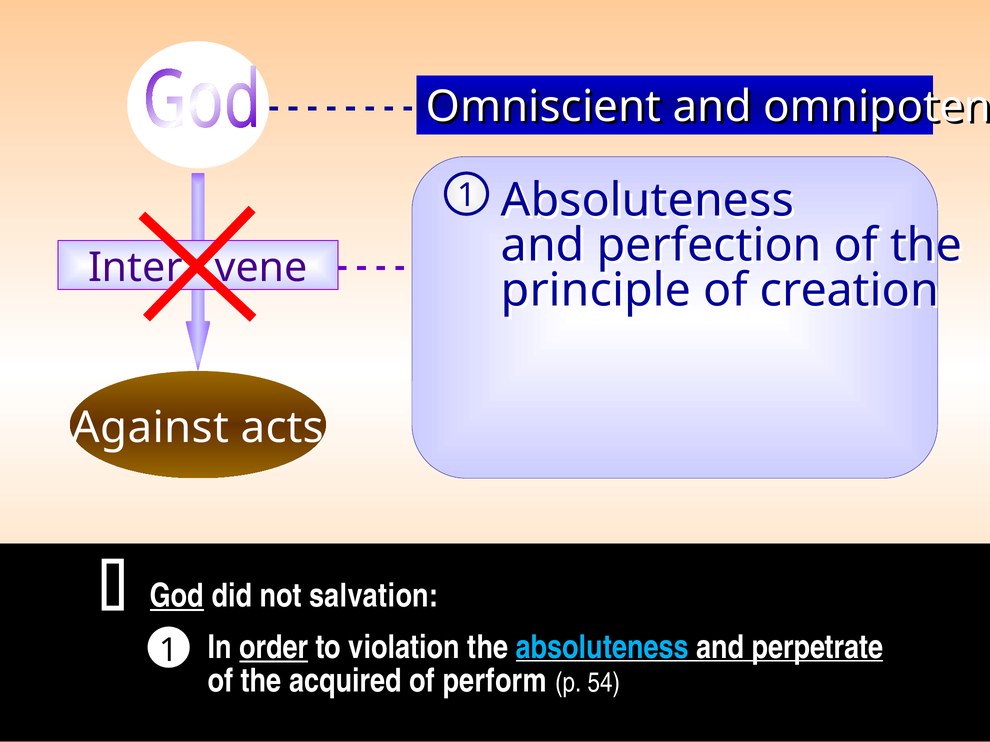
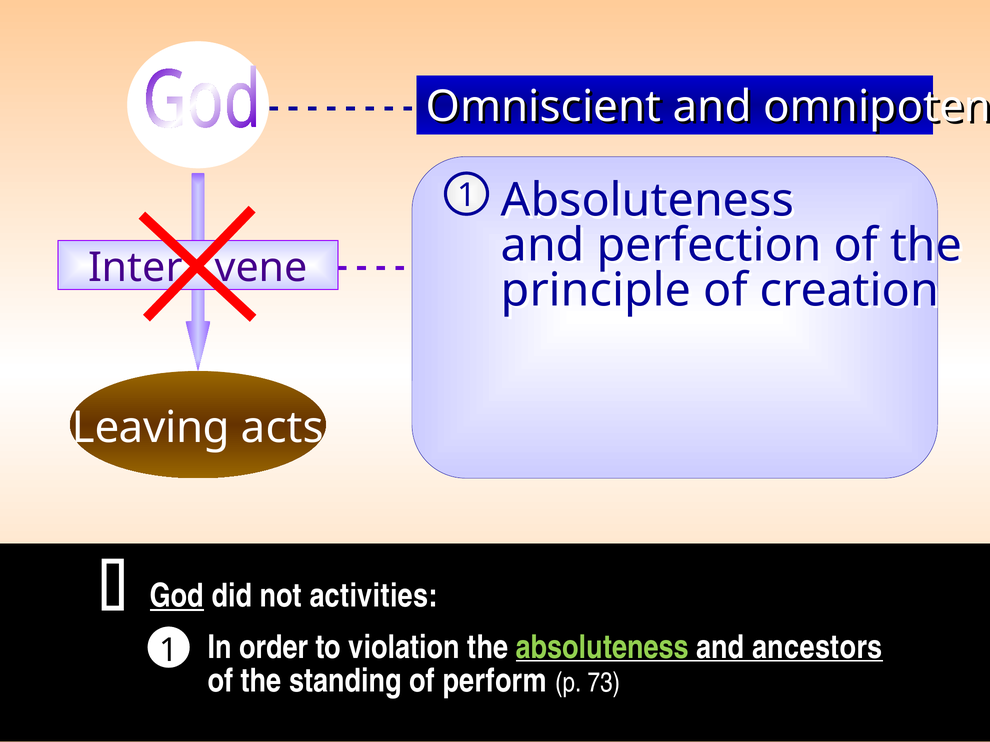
Against: Against -> Leaving
salvation: salvation -> activities
order underline: present -> none
absoluteness at (602, 648) colour: light blue -> light green
perpetrate: perpetrate -> ancestors
acquired: acquired -> standing
54: 54 -> 73
